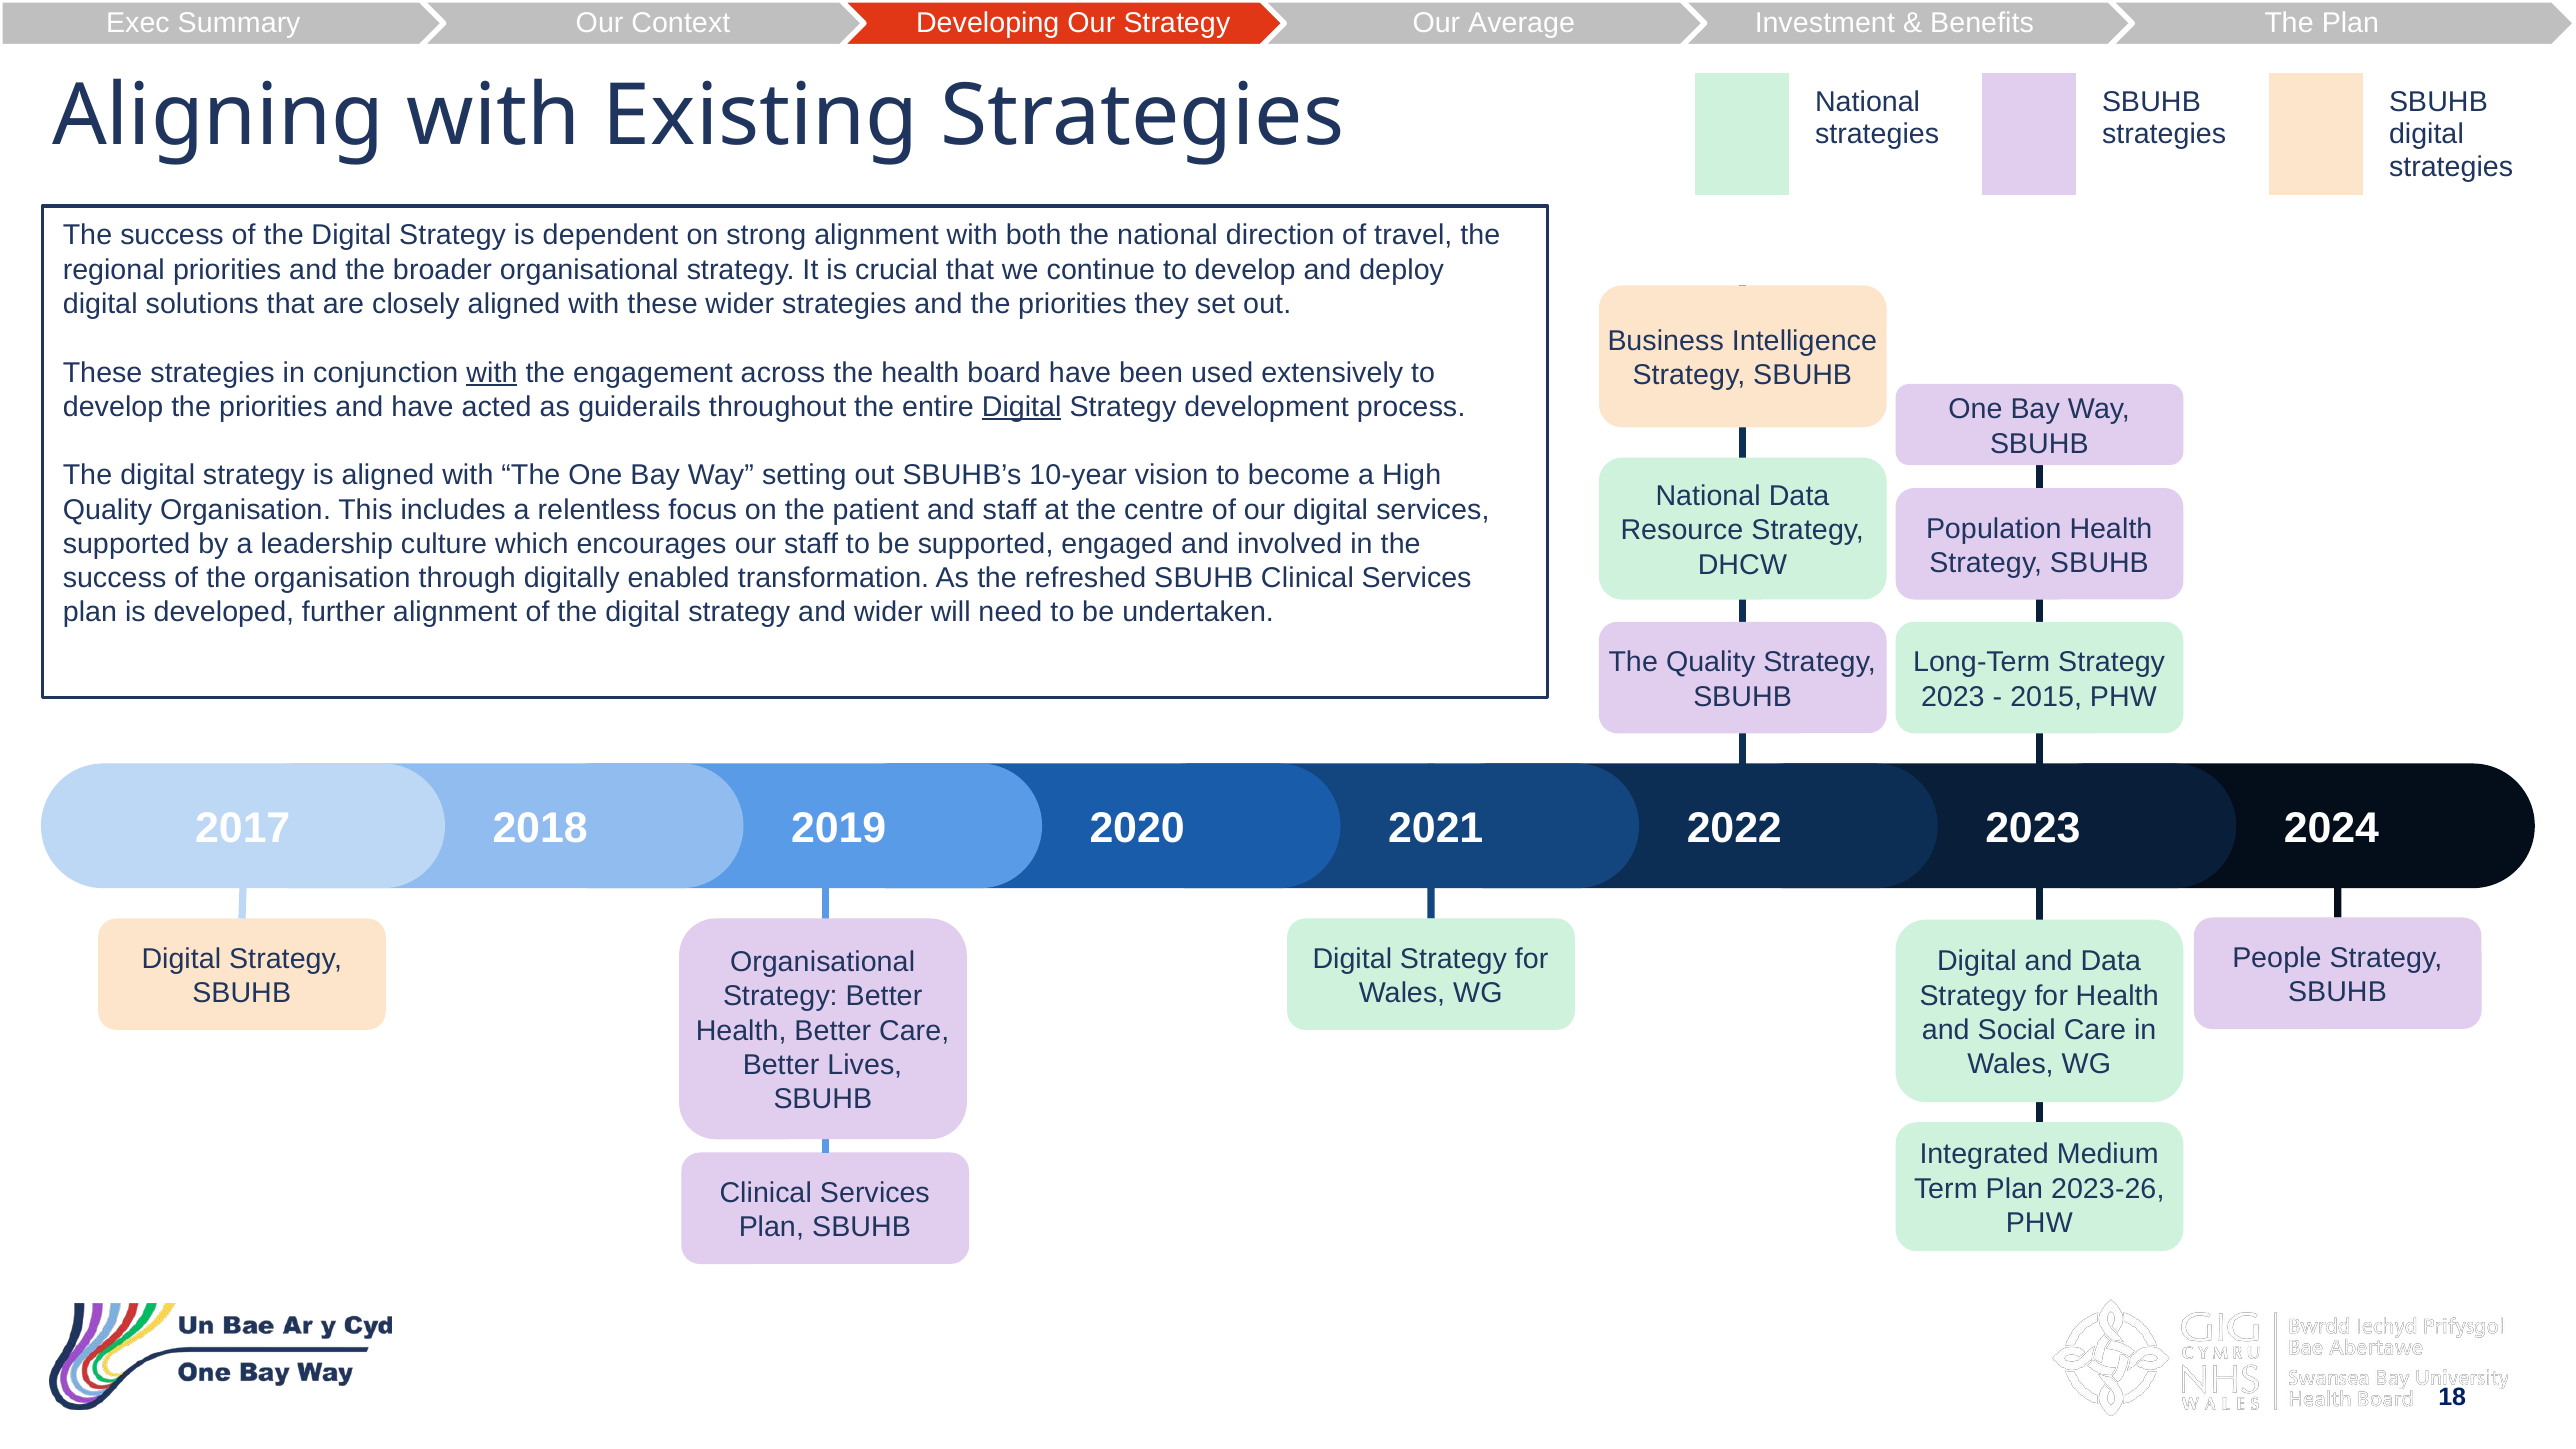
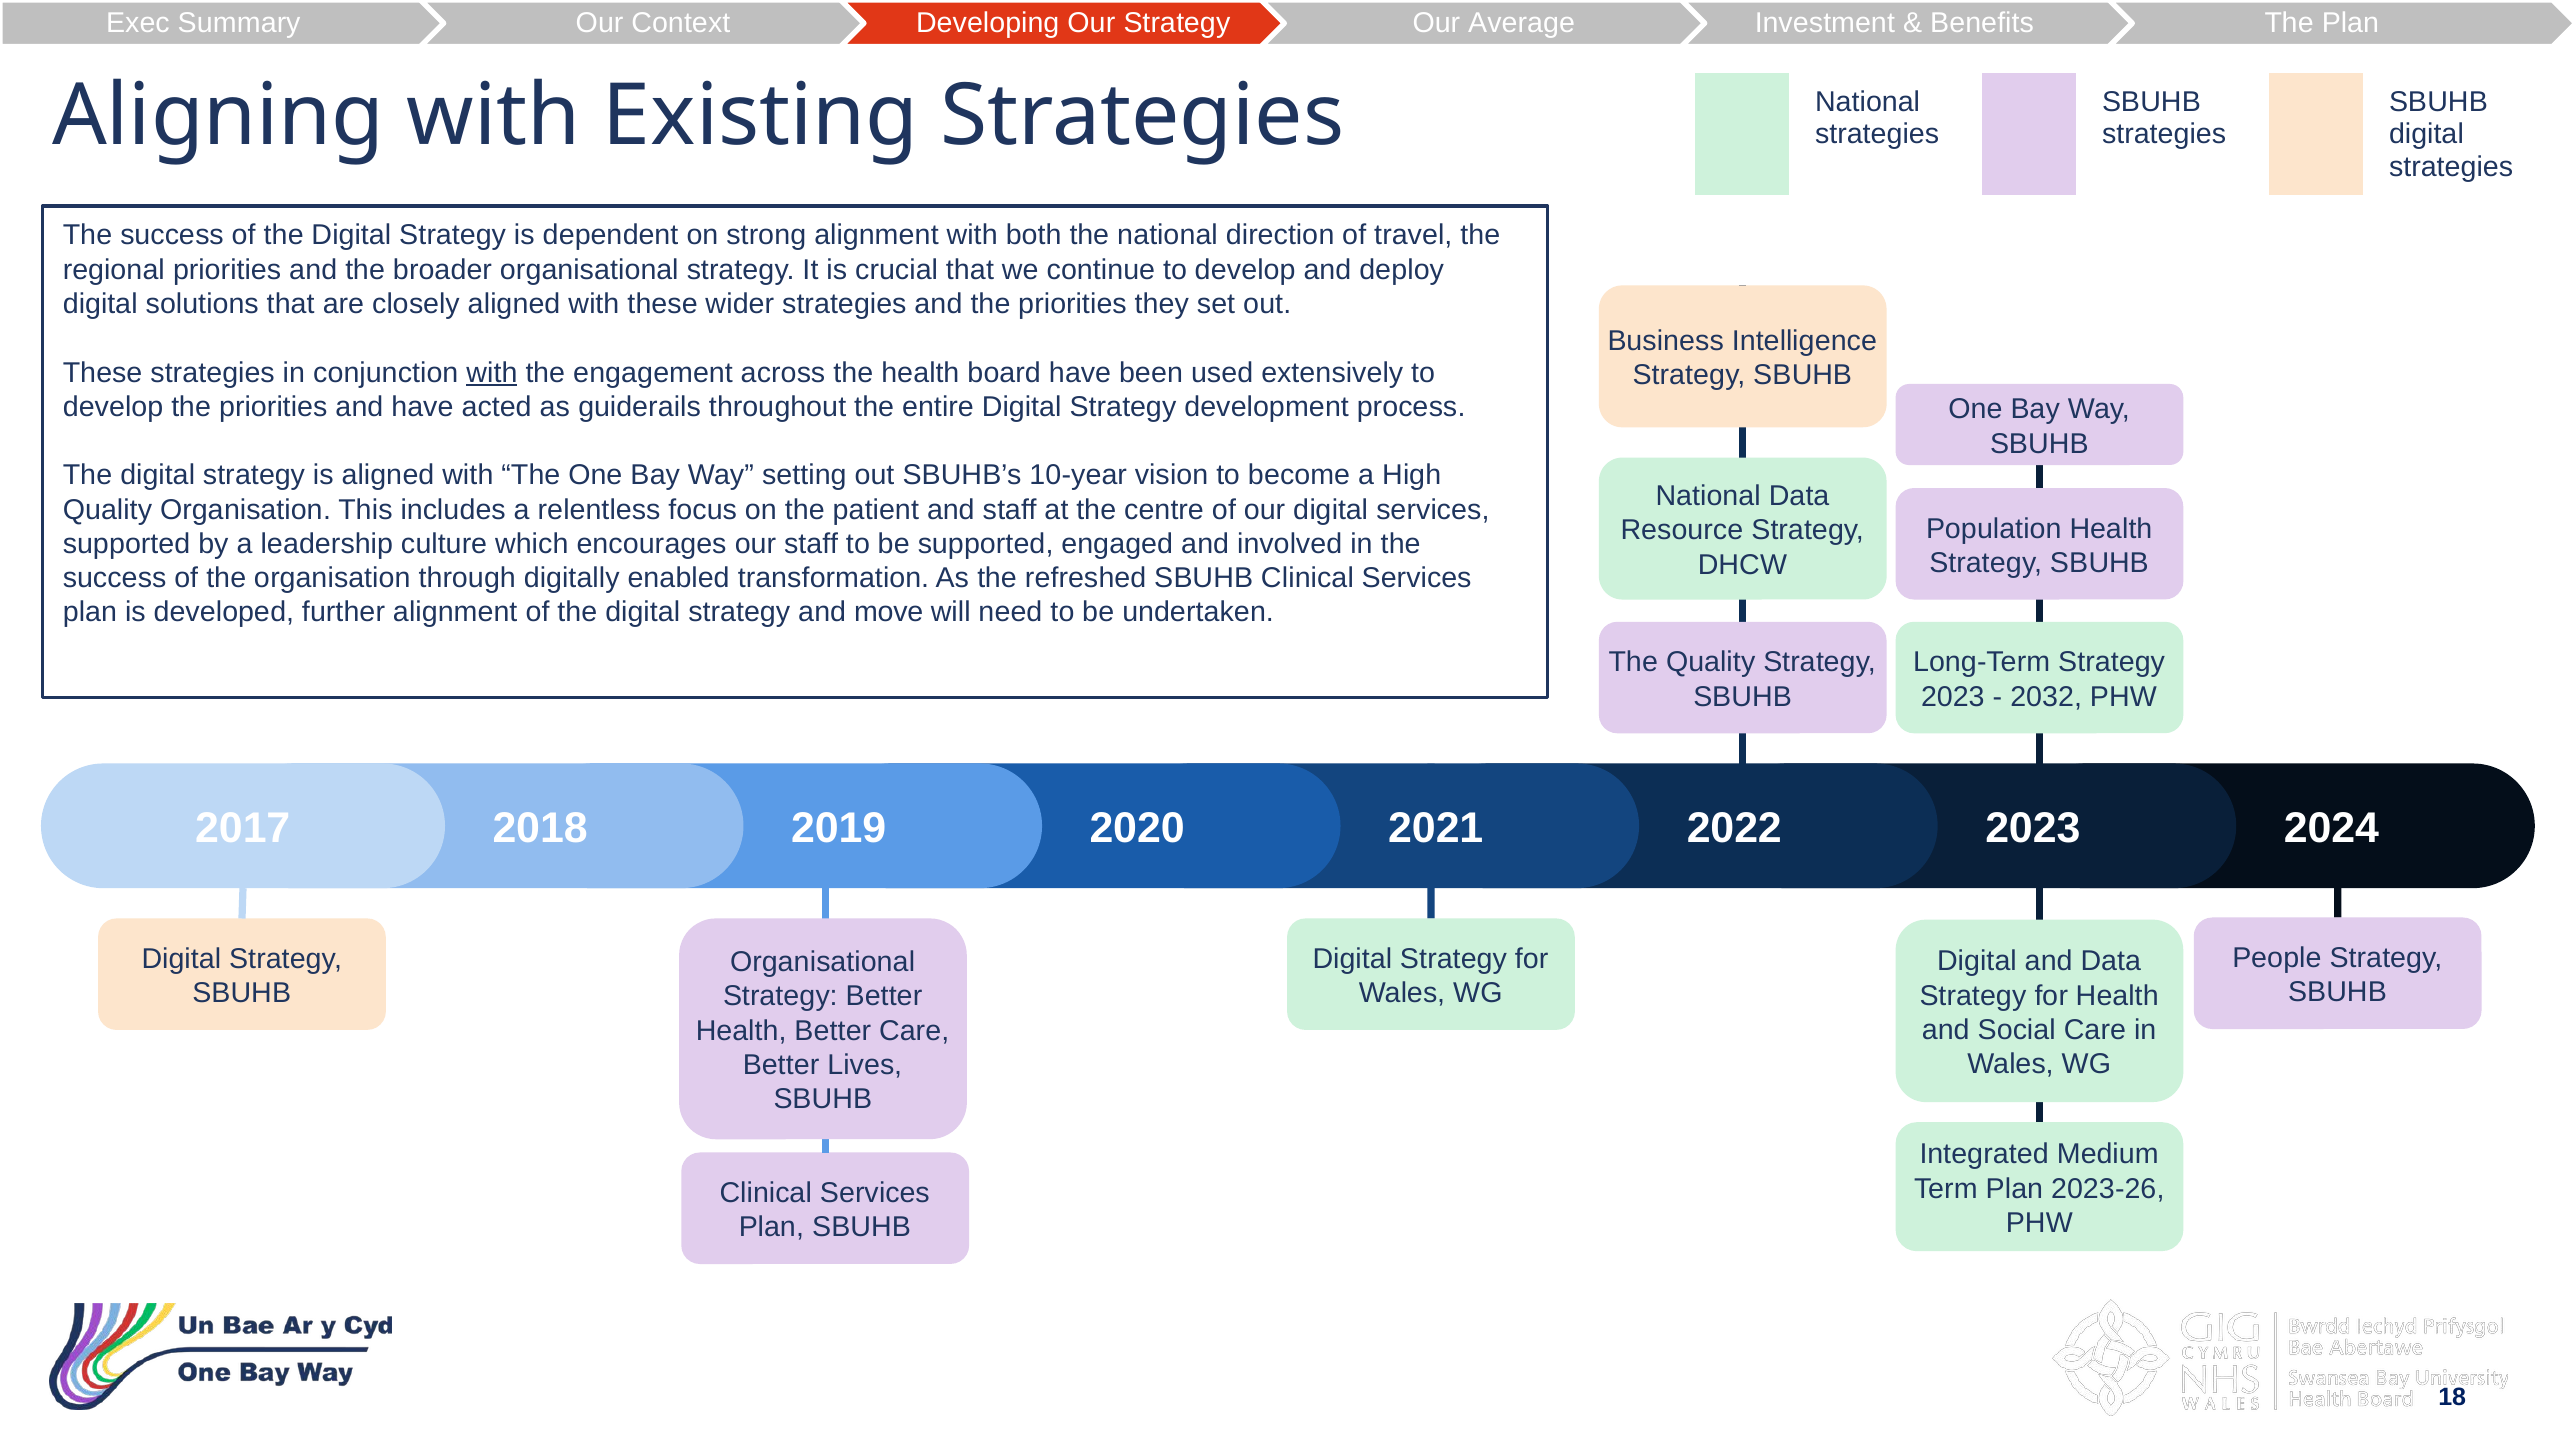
Digital at (1022, 407) underline: present -> none
and wider: wider -> move
2015: 2015 -> 2032
